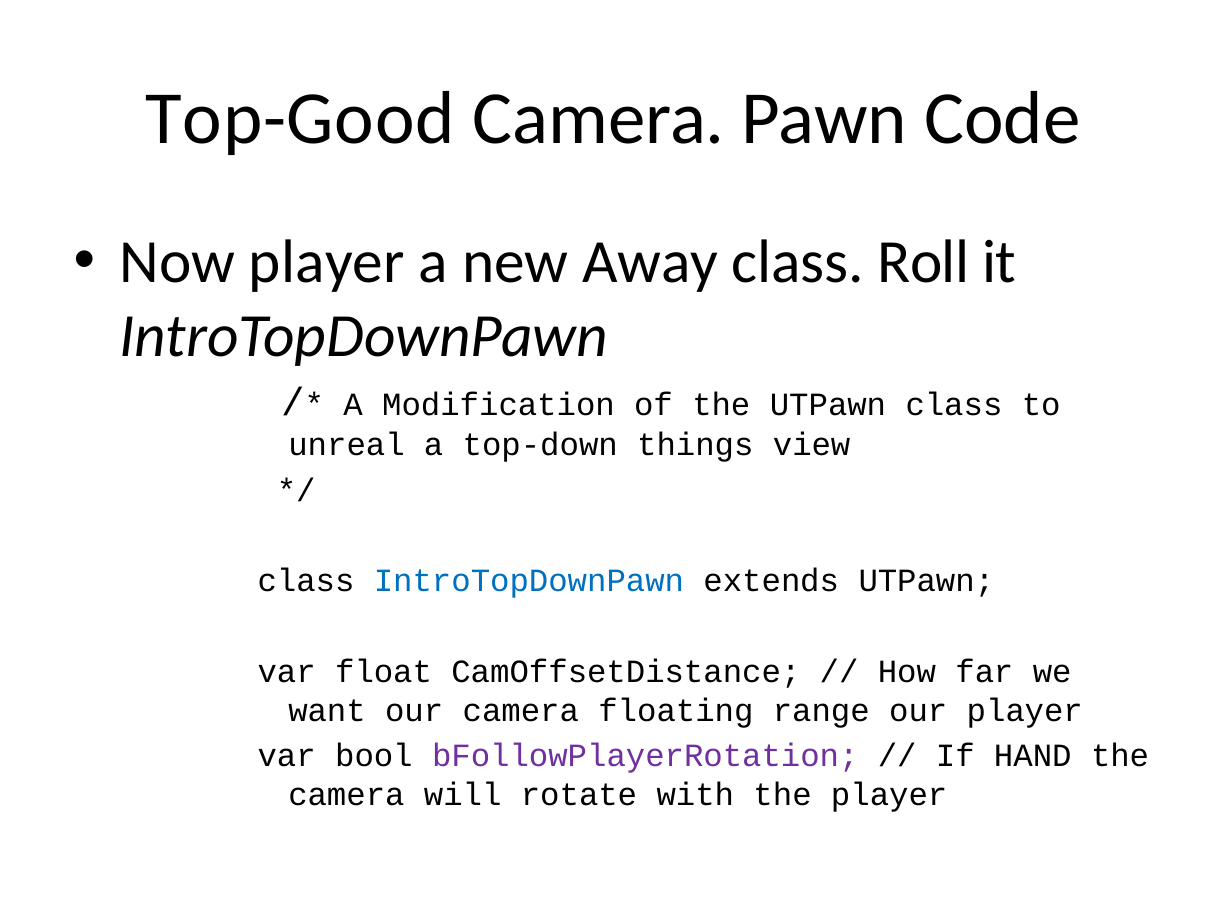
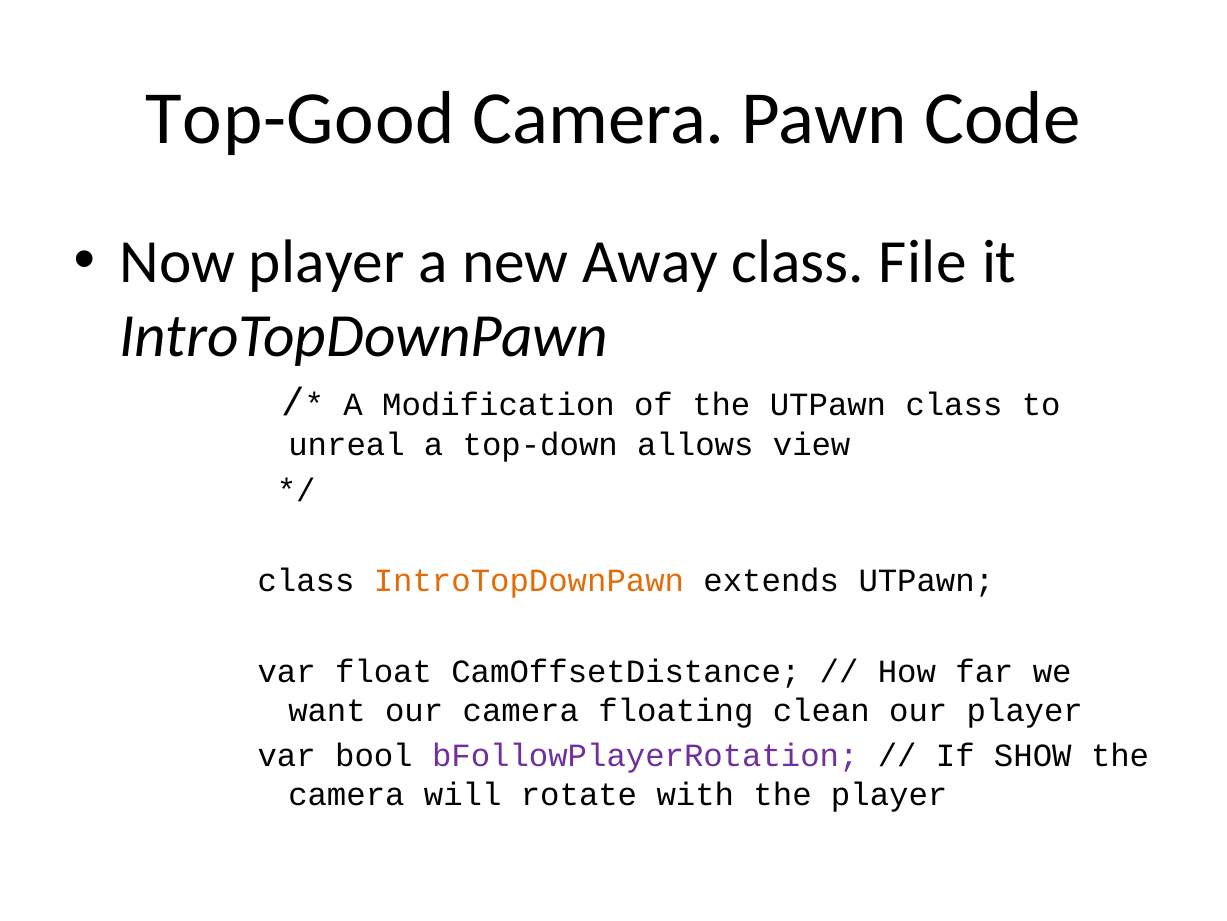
Roll: Roll -> File
things: things -> allows
IntroTopDownPawn at (529, 581) colour: blue -> orange
range: range -> clean
HAND: HAND -> SHOW
